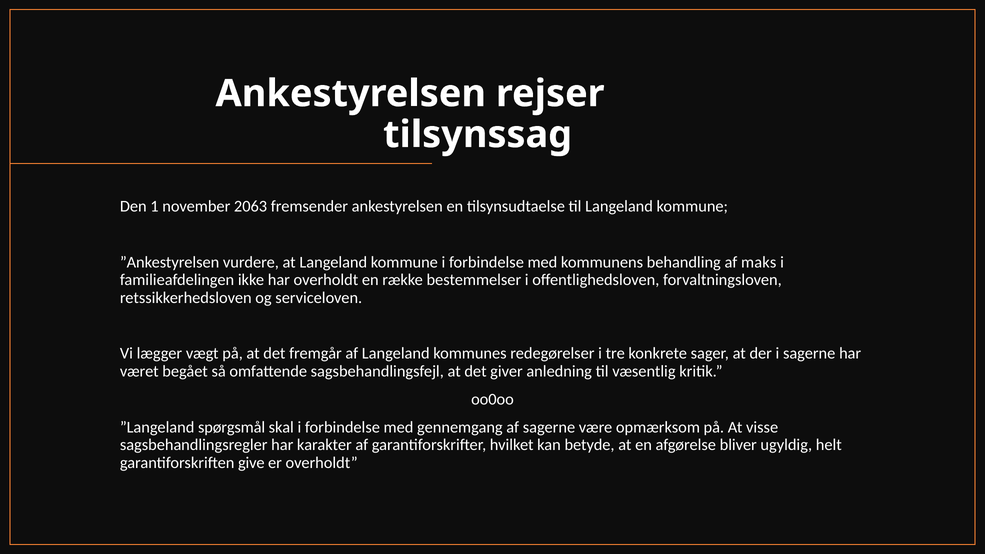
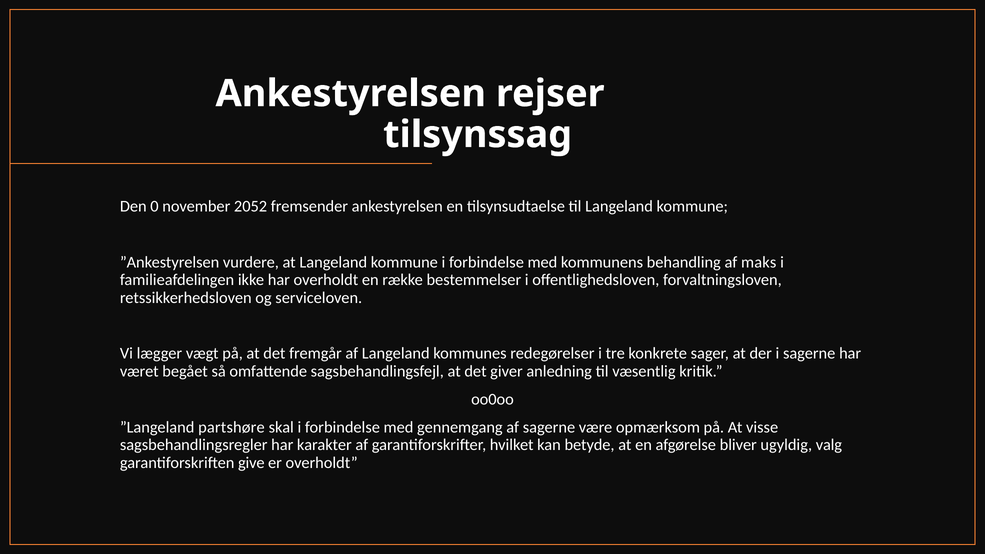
1: 1 -> 0
2063: 2063 -> 2052
spørgsmål: spørgsmål -> partshøre
helt: helt -> valg
